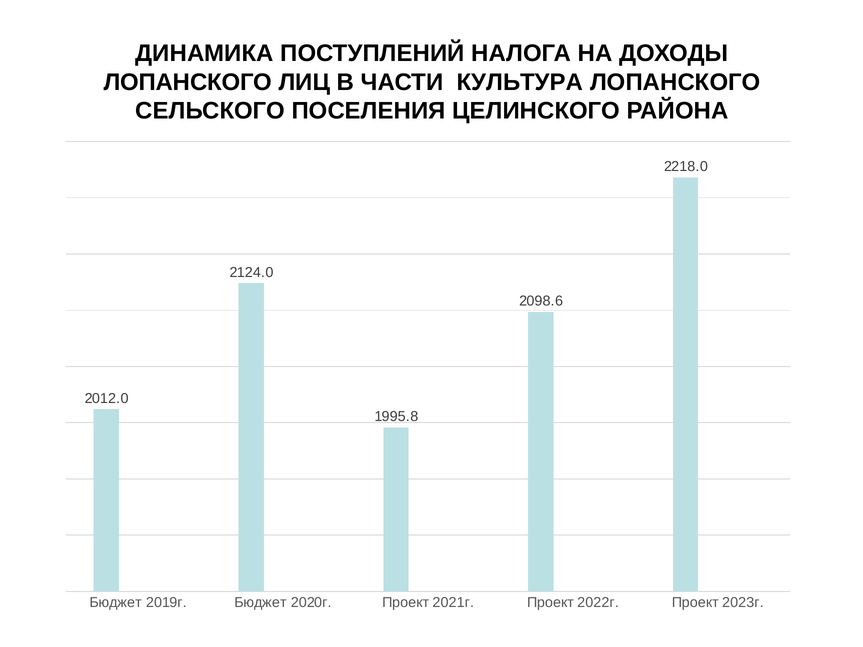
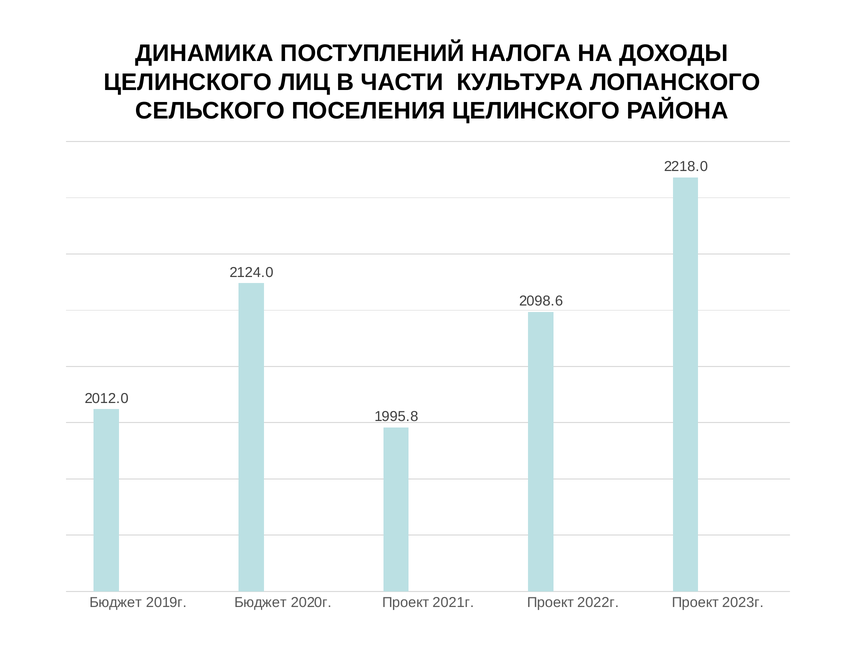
ЛОПАНСКОГО at (188, 82): ЛОПАНСКОГО -> ЦЕЛИНСКОГО
